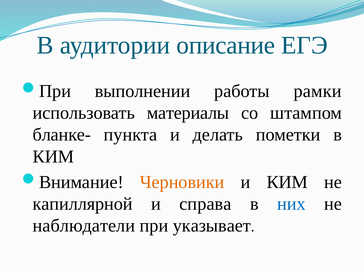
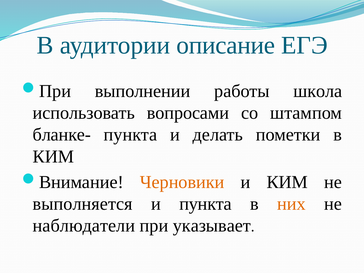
рамки: рамки -> школа
материалы: материалы -> вопросами
капиллярной: капиллярной -> выполняется
и справа: справа -> пункта
них colour: blue -> orange
